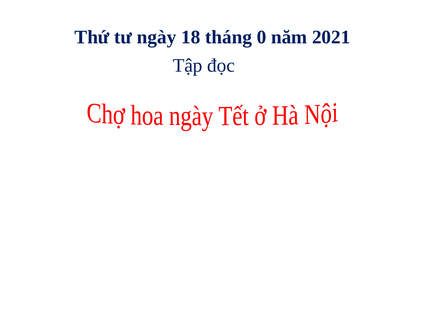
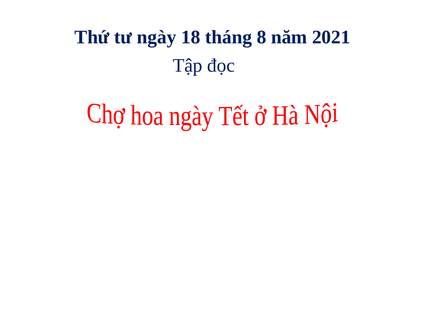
0: 0 -> 8
